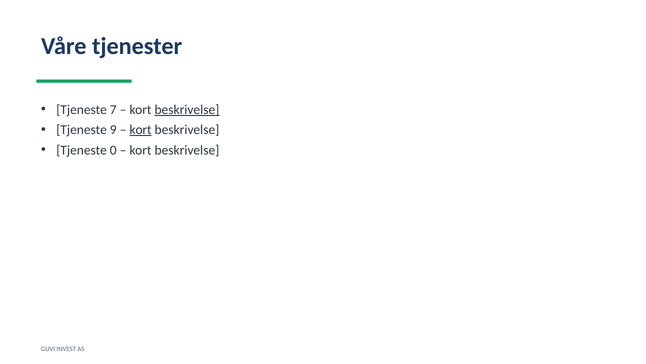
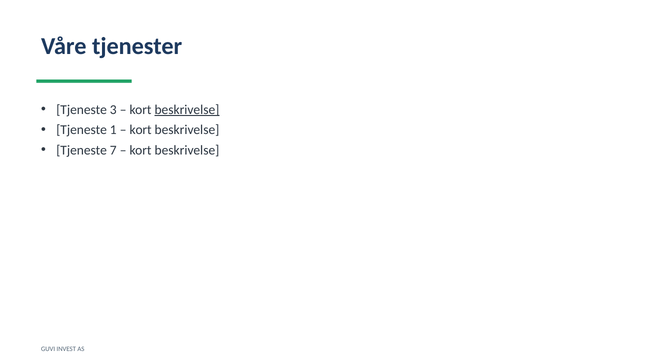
7: 7 -> 3
9: 9 -> 1
kort at (141, 130) underline: present -> none
0: 0 -> 7
